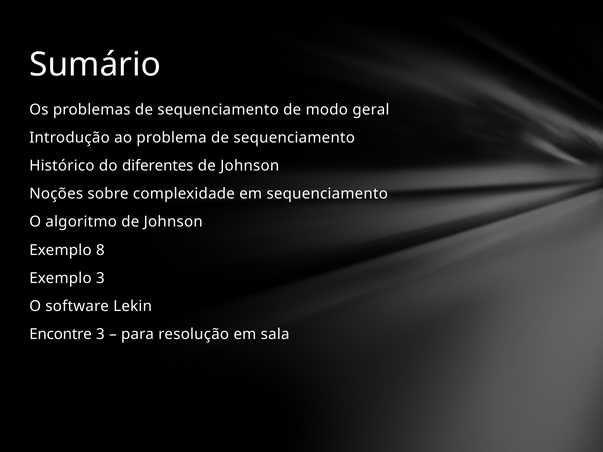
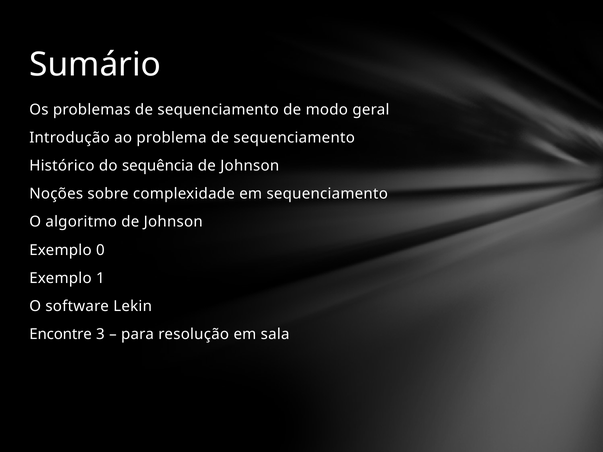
diferentes: diferentes -> sequência
8: 8 -> 0
Exemplo 3: 3 -> 1
